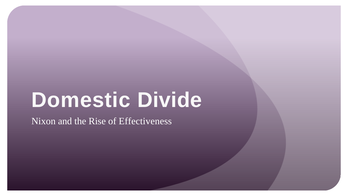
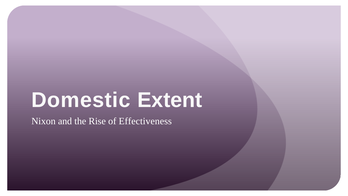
Divide: Divide -> Extent
